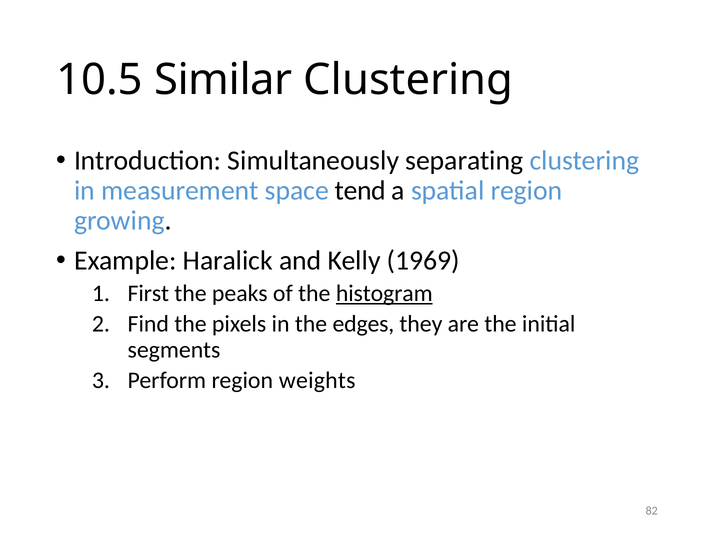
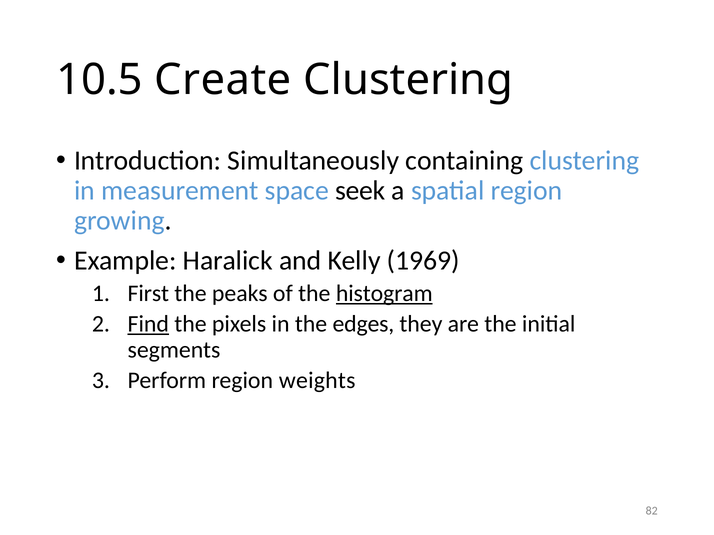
Similar: Similar -> Create
separating: separating -> containing
tend: tend -> seek
Find underline: none -> present
